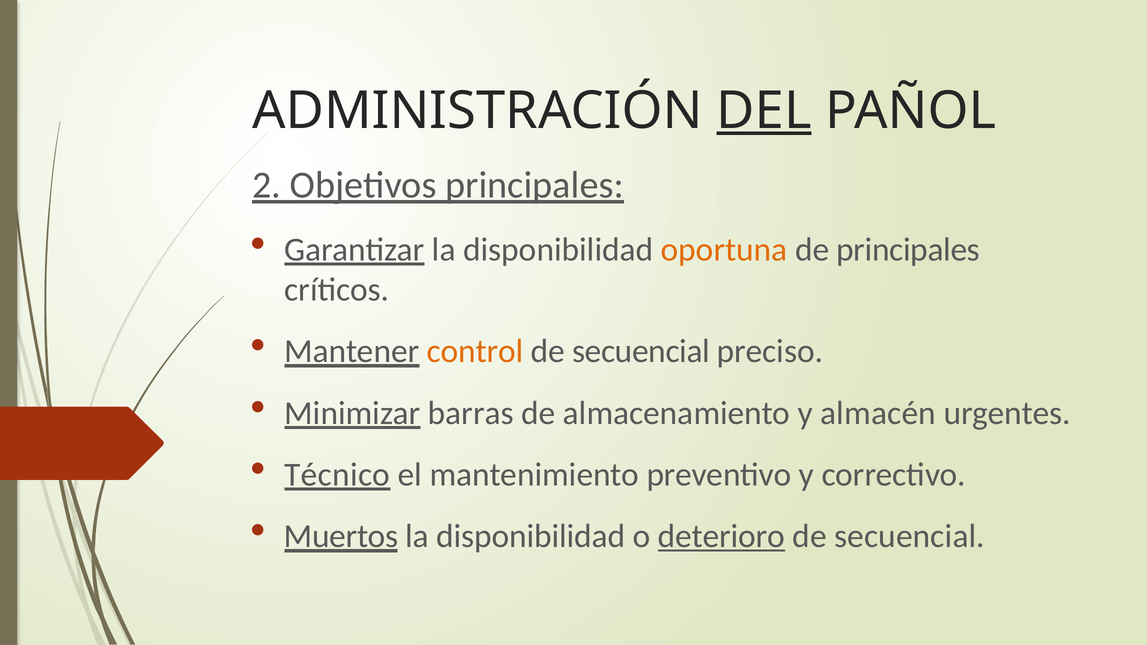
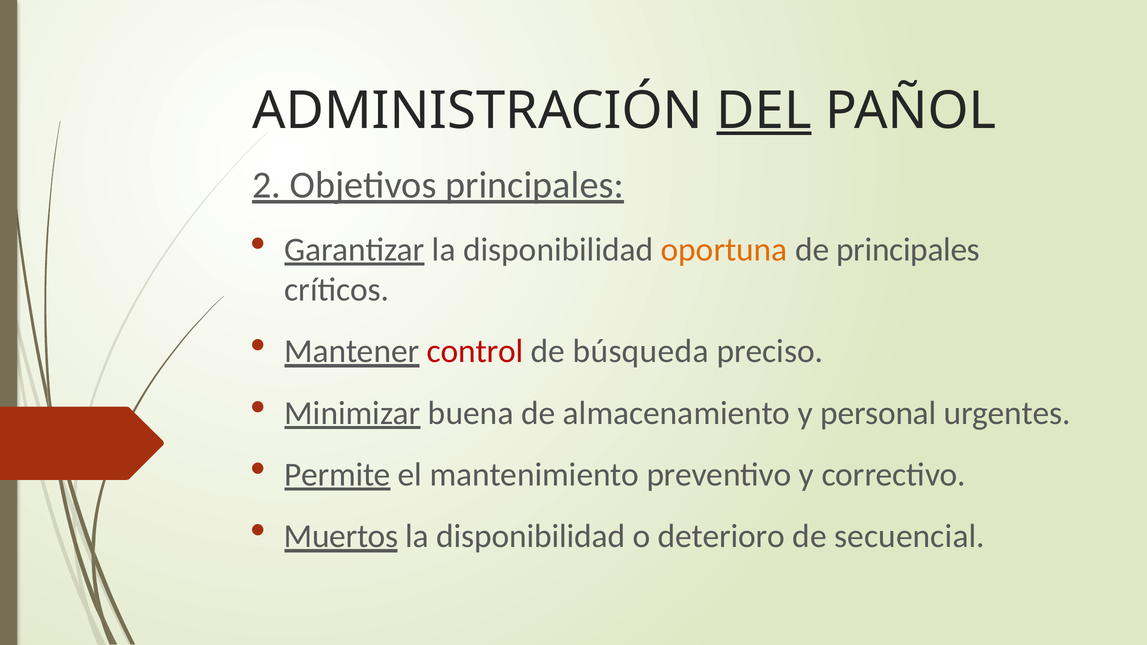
control colour: orange -> red
secuencial at (641, 351): secuencial -> búsqueda
barras: barras -> buena
almacén: almacén -> personal
Técnico: Técnico -> Permite
deterioro underline: present -> none
